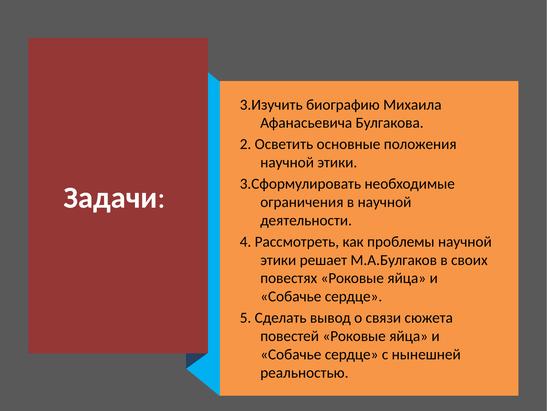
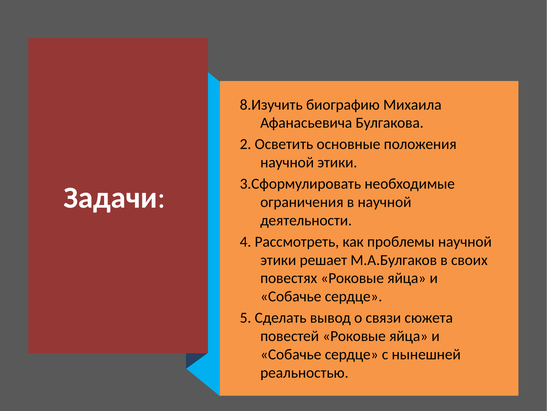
3.Изучить: 3.Изучить -> 8.Изучить
